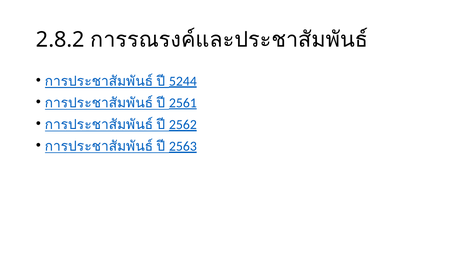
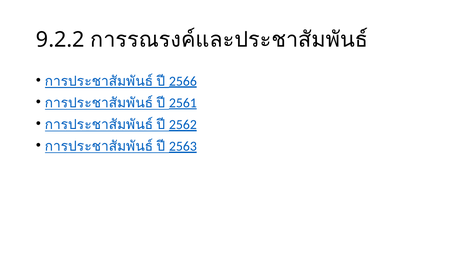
2.8.2: 2.8.2 -> 9.2.2
5244: 5244 -> 2566
